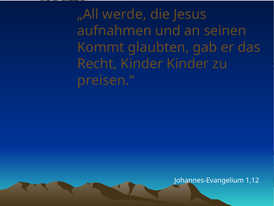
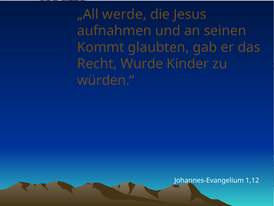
Recht Kinder: Kinder -> Wurde
preisen.“: preisen.“ -> würden.“
